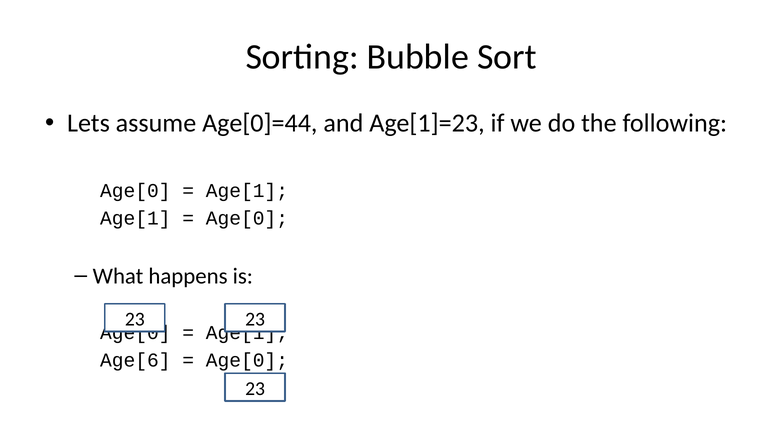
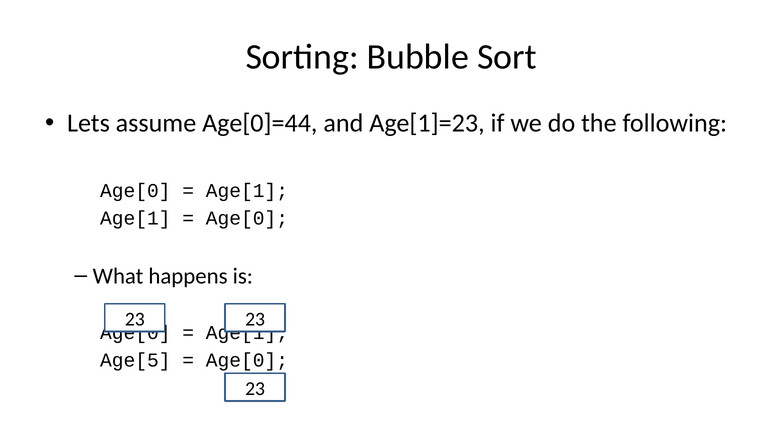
Age[6: Age[6 -> Age[5
